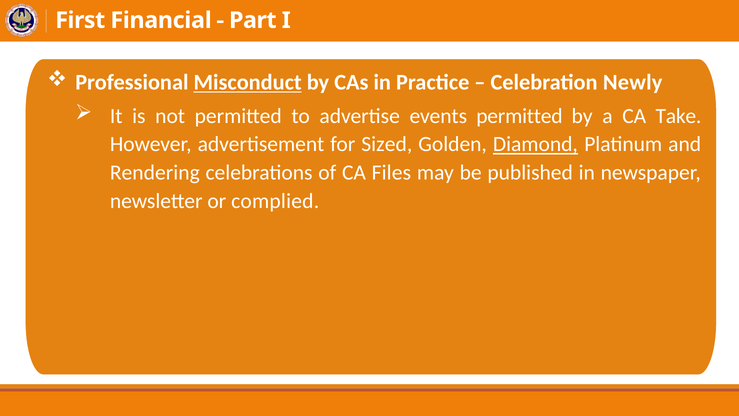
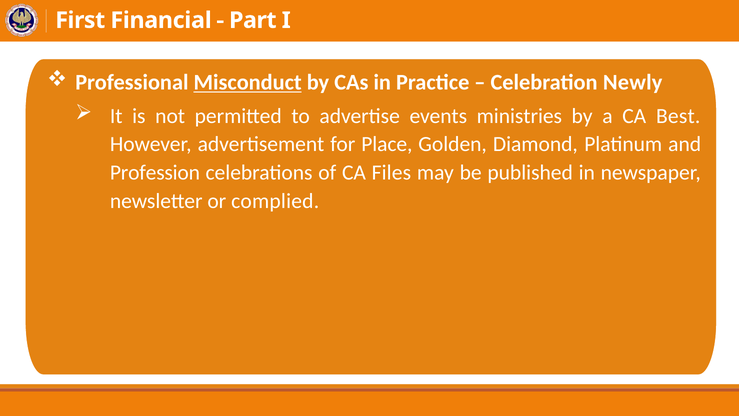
events permitted: permitted -> ministries
Take: Take -> Best
Sized: Sized -> Place
Diamond underline: present -> none
Rendering: Rendering -> Profession
